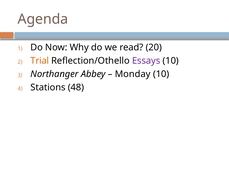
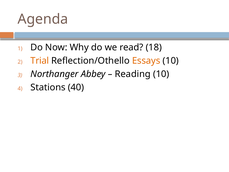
20: 20 -> 18
Essays colour: purple -> orange
Monday: Monday -> Reading
48: 48 -> 40
